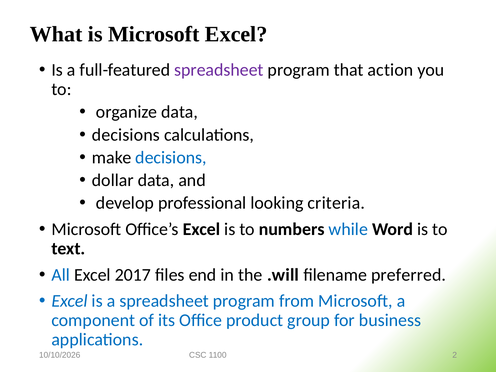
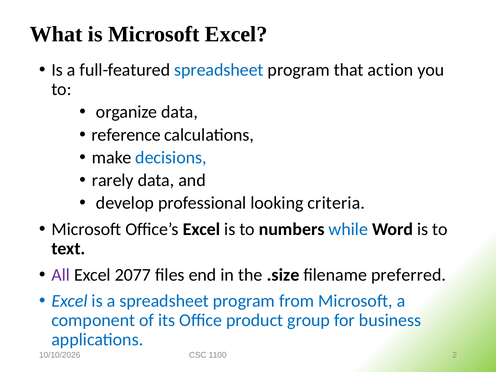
spreadsheet at (219, 70) colour: purple -> blue
decisions at (126, 135): decisions -> reference
dollar: dollar -> rarely
All colour: blue -> purple
2017: 2017 -> 2077
.will: .will -> .size
